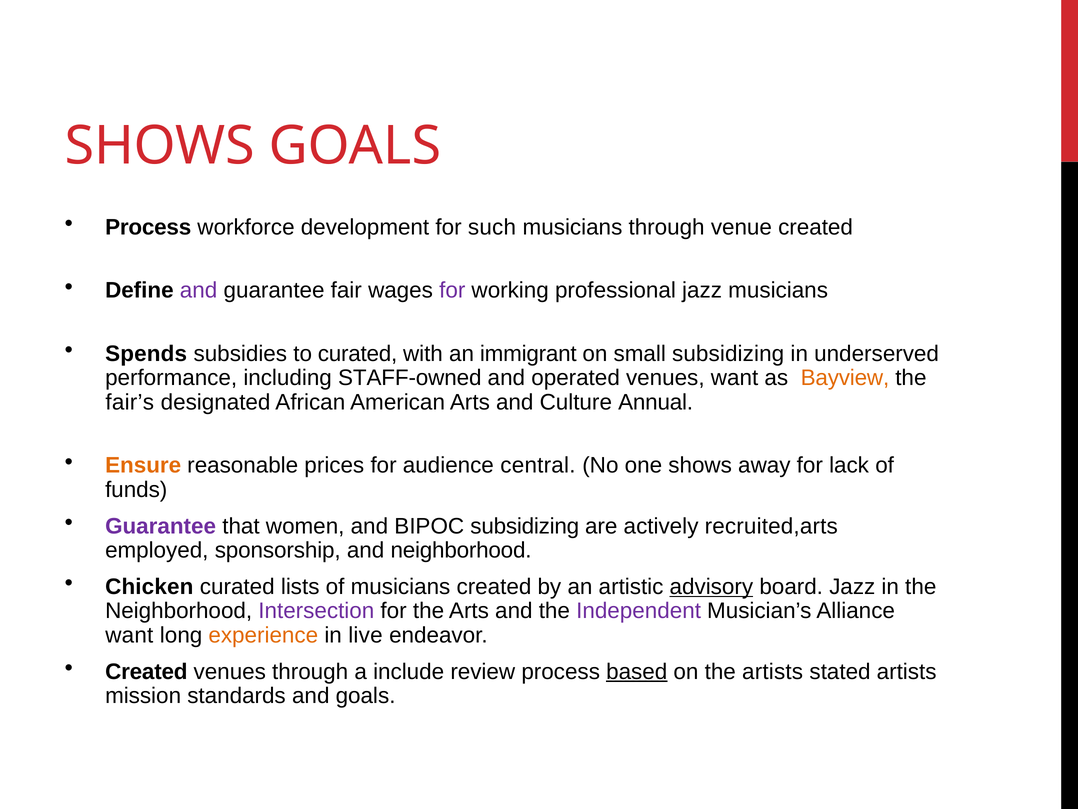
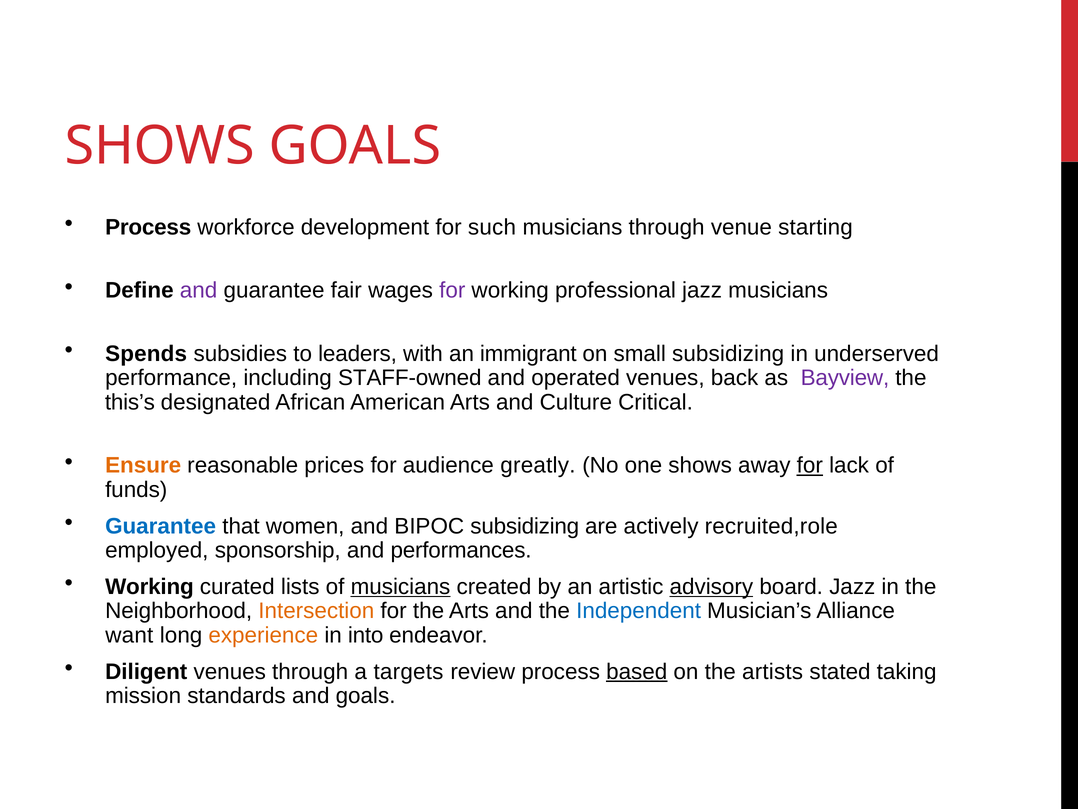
venue created: created -> starting
to curated: curated -> leaders
venues want: want -> back
Bayview colour: orange -> purple
fair’s: fair’s -> this’s
Annual: Annual -> Critical
central: central -> greatly
for at (810, 465) underline: none -> present
Guarantee at (161, 526) colour: purple -> blue
recruited,arts: recruited,arts -> recruited,role
and neighborhood: neighborhood -> performances
Chicken at (149, 586): Chicken -> Working
musicians at (400, 586) underline: none -> present
Intersection colour: purple -> orange
Independent colour: purple -> blue
live: live -> into
Created at (146, 671): Created -> Diligent
include: include -> targets
stated artists: artists -> taking
